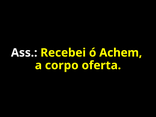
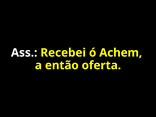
corpo: corpo -> então
